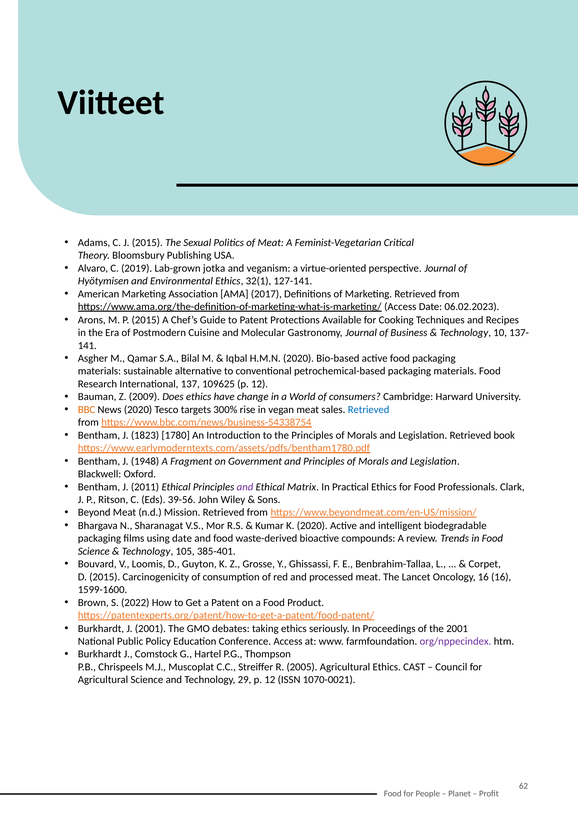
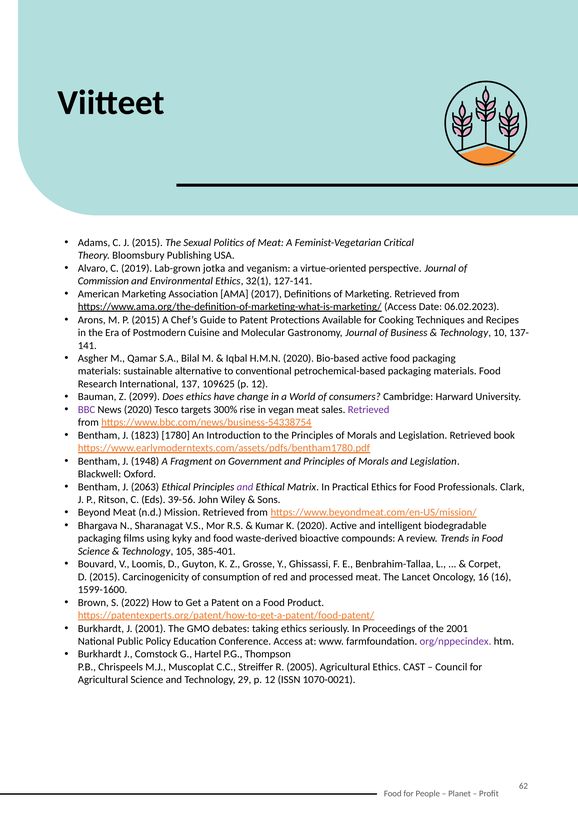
Hyötymisen: Hyötymisen -> Commission
2009: 2009 -> 2099
BBC colour: orange -> purple
Retrieved at (369, 410) colour: blue -> purple
2011: 2011 -> 2063
using date: date -> kyky
